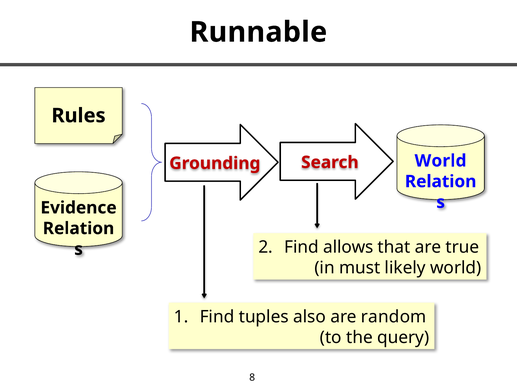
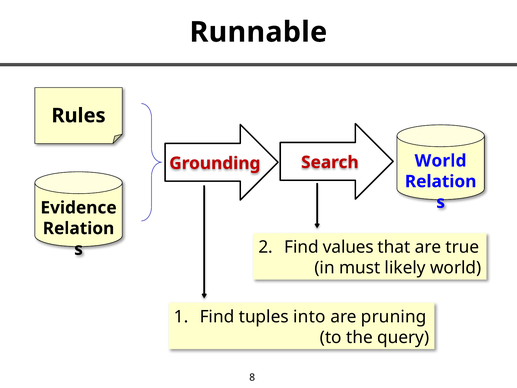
allows: allows -> values
also: also -> into
random: random -> pruning
